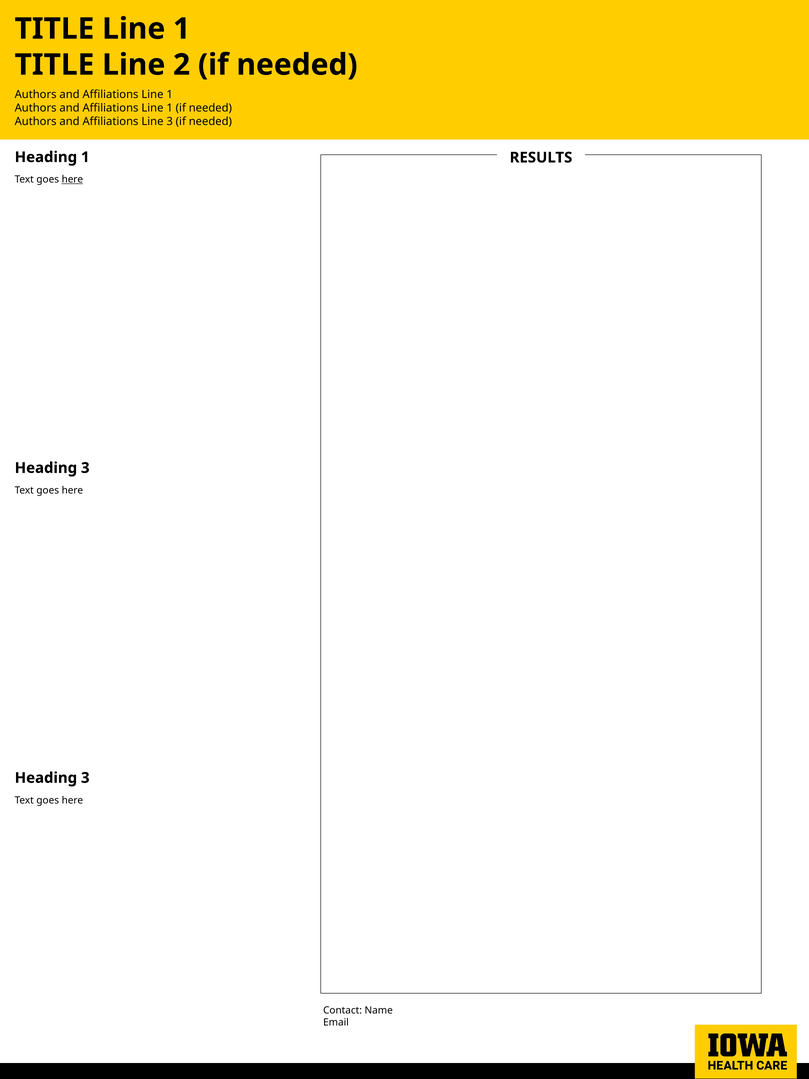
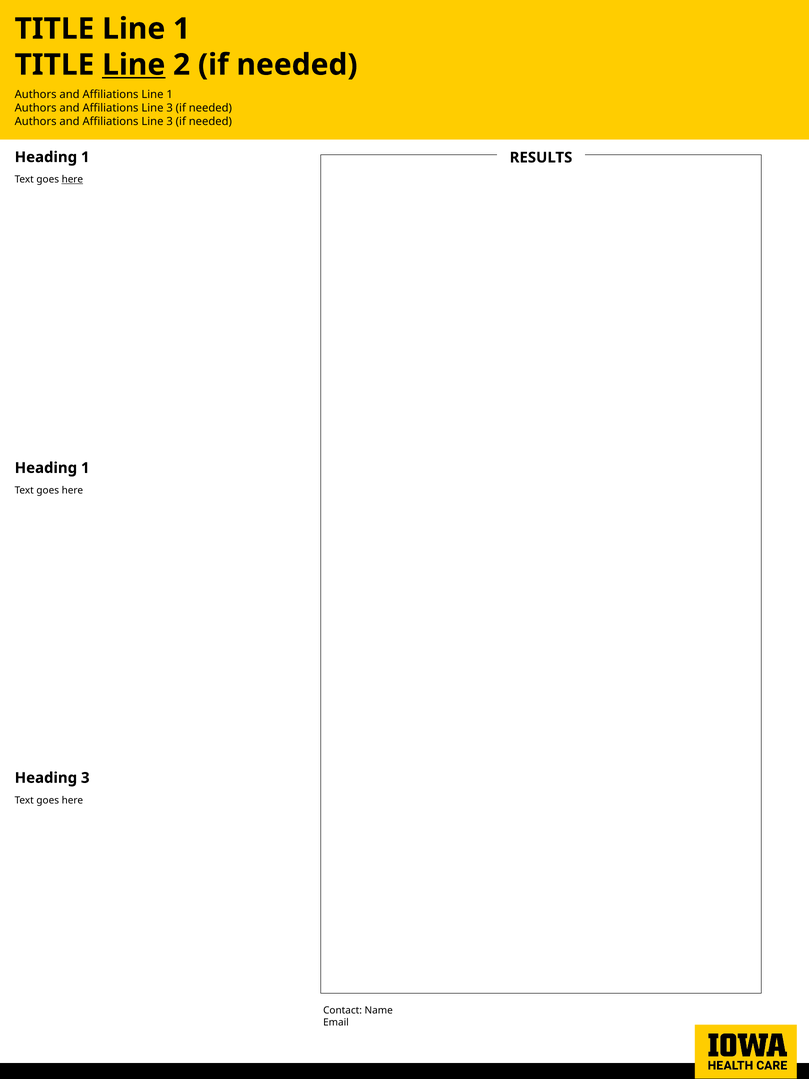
Line at (134, 65) underline: none -> present
1 at (170, 108): 1 -> 3
3 at (85, 468): 3 -> 1
